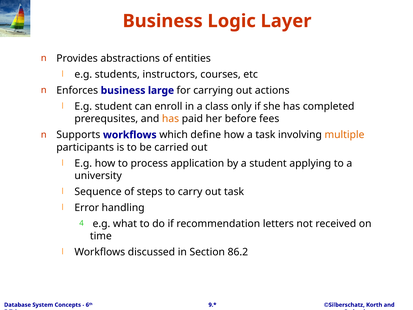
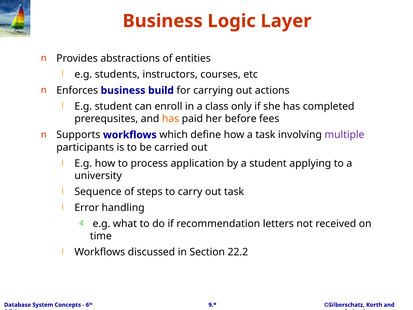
large: large -> build
multiple colour: orange -> purple
86.2: 86.2 -> 22.2
